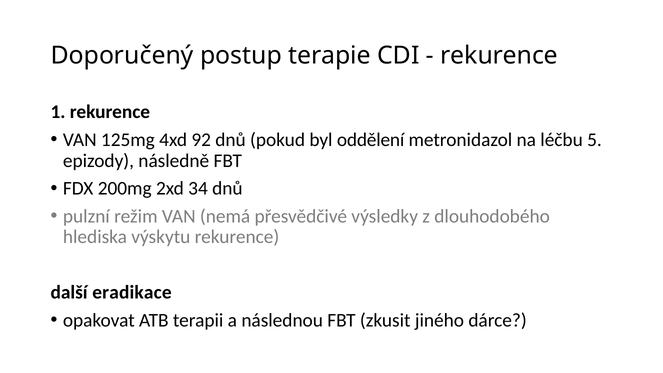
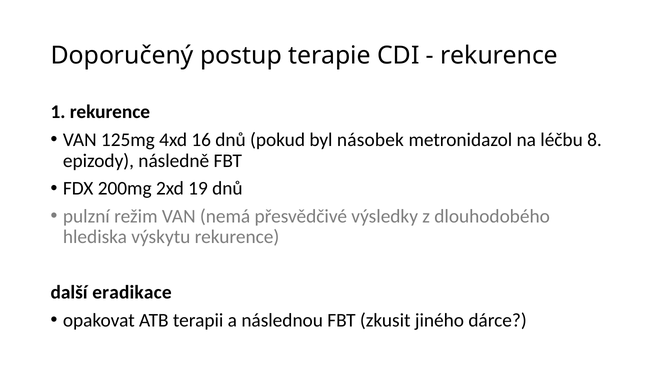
92: 92 -> 16
oddělení: oddělení -> násobek
5: 5 -> 8
34: 34 -> 19
